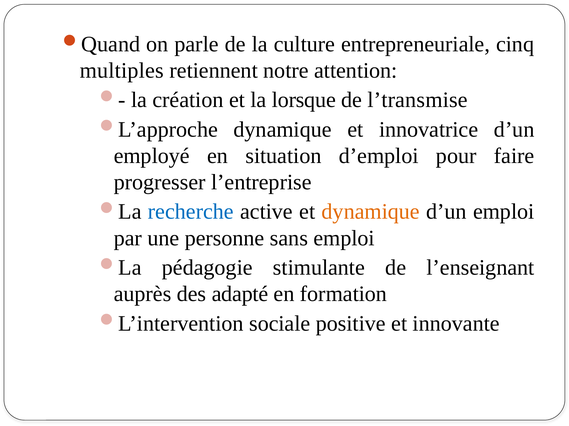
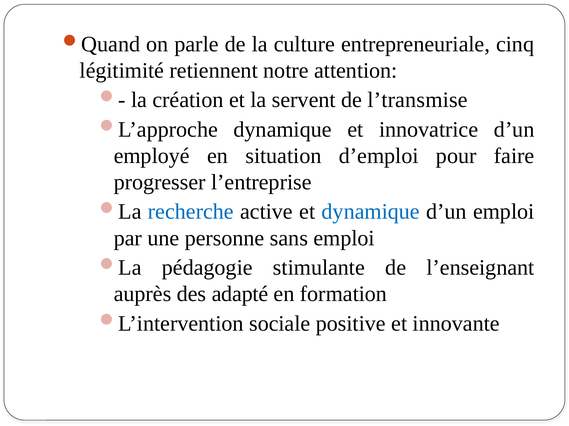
multiples: multiples -> légitimité
lorsque: lorsque -> servent
dynamique at (371, 212) colour: orange -> blue
